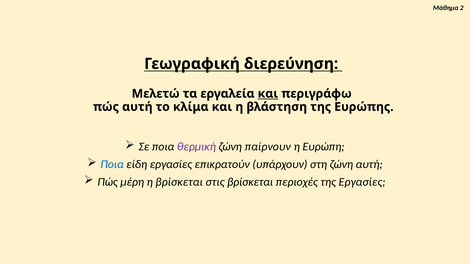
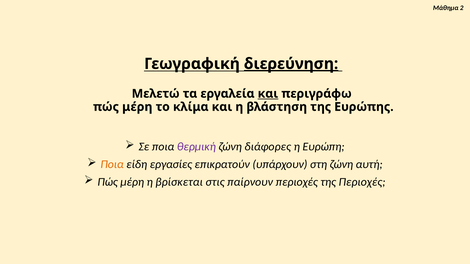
διερεύνηση underline: none -> present
αυτή at (137, 107): αυτή -> μέρη
παίρνουν: παίρνουν -> διάφορες
Ποια at (112, 164) colour: blue -> orange
στις βρίσκεται: βρίσκεται -> παίρνουν
της Εργασίες: Εργασίες -> Περιοχές
